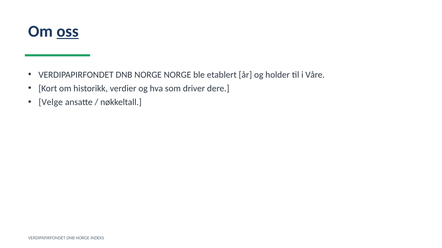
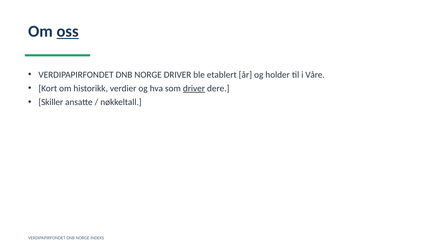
NORGE NORGE: NORGE -> DRIVER
driver at (194, 89) underline: none -> present
Velge: Velge -> Skiller
